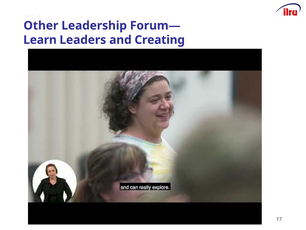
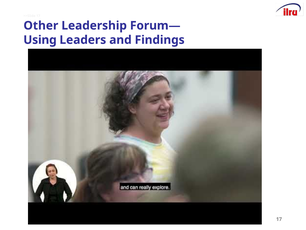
Learn: Learn -> Using
Creating: Creating -> Findings
